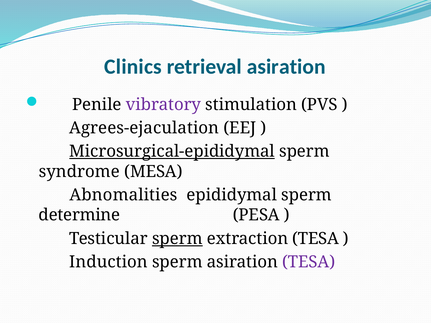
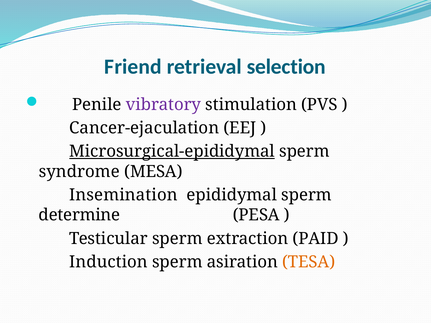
Clinics: Clinics -> Friend
retrieval asiration: asiration -> selection
Agrees-ejaculation: Agrees-ejaculation -> Cancer-ejaculation
Abnomalities: Abnomalities -> Insemination
sperm at (177, 239) underline: present -> none
extraction TESA: TESA -> PAID
TESA at (309, 262) colour: purple -> orange
